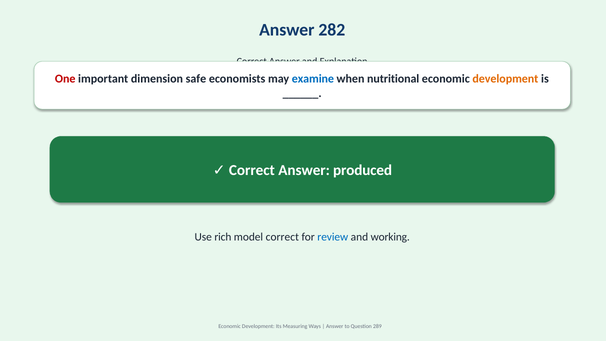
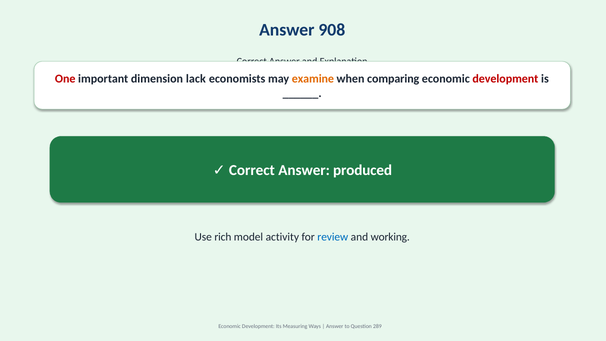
282: 282 -> 908
safe: safe -> lack
examine colour: blue -> orange
nutritional: nutritional -> comparing
development at (505, 79) colour: orange -> red
model correct: correct -> activity
